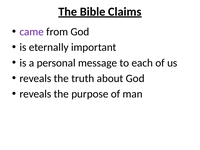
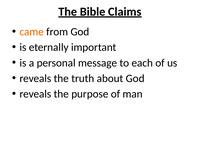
came colour: purple -> orange
